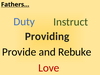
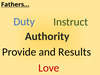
Providing: Providing -> Authority
Rebuke: Rebuke -> Results
